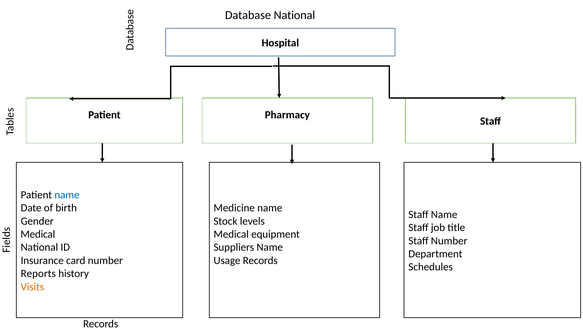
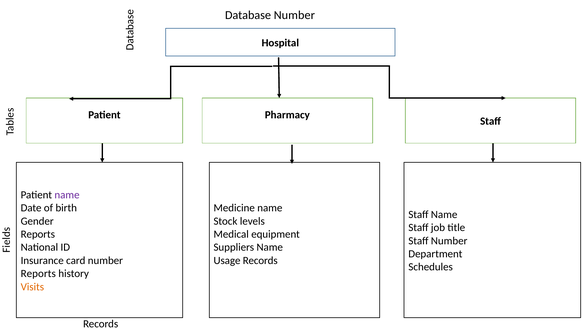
Database National: National -> Number
name at (67, 195) colour: blue -> purple
Medical at (38, 234): Medical -> Reports
